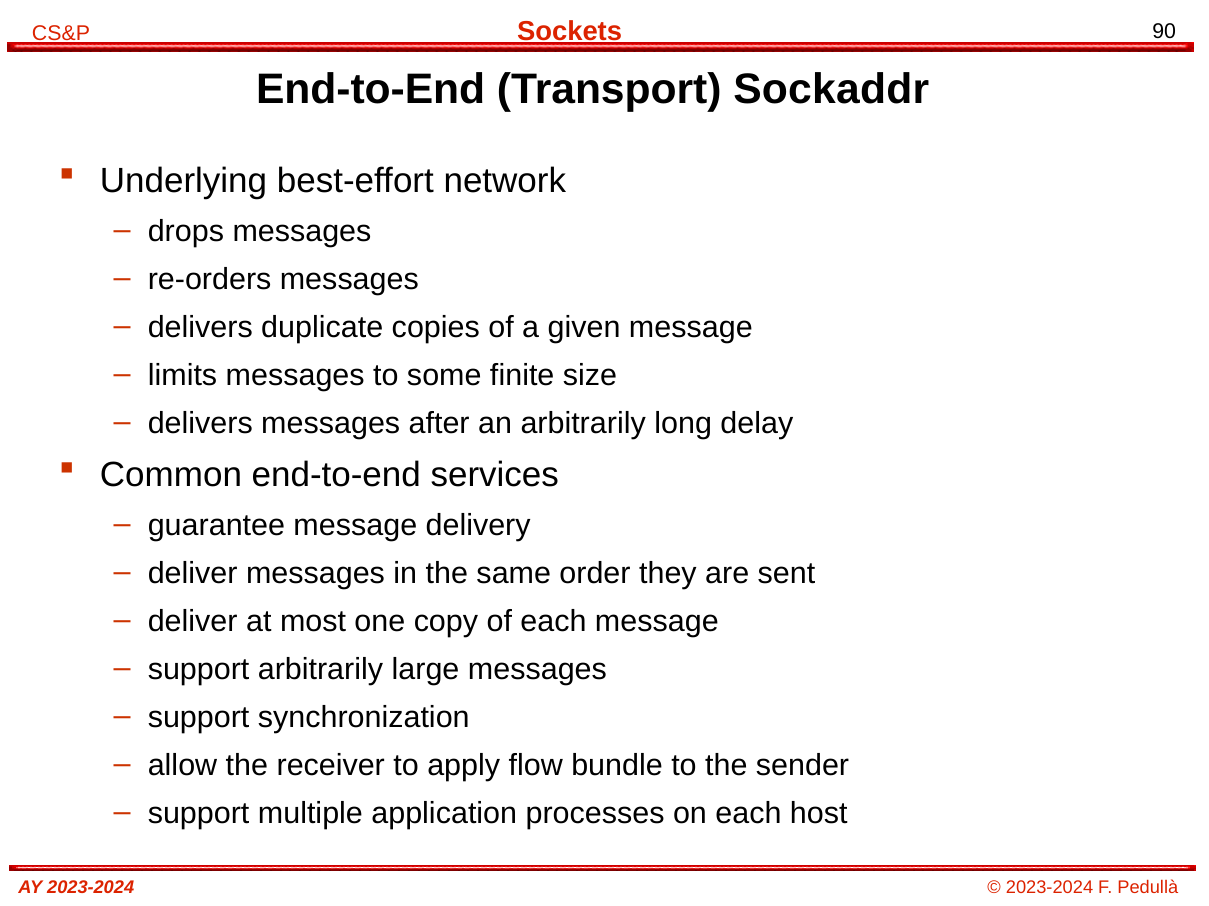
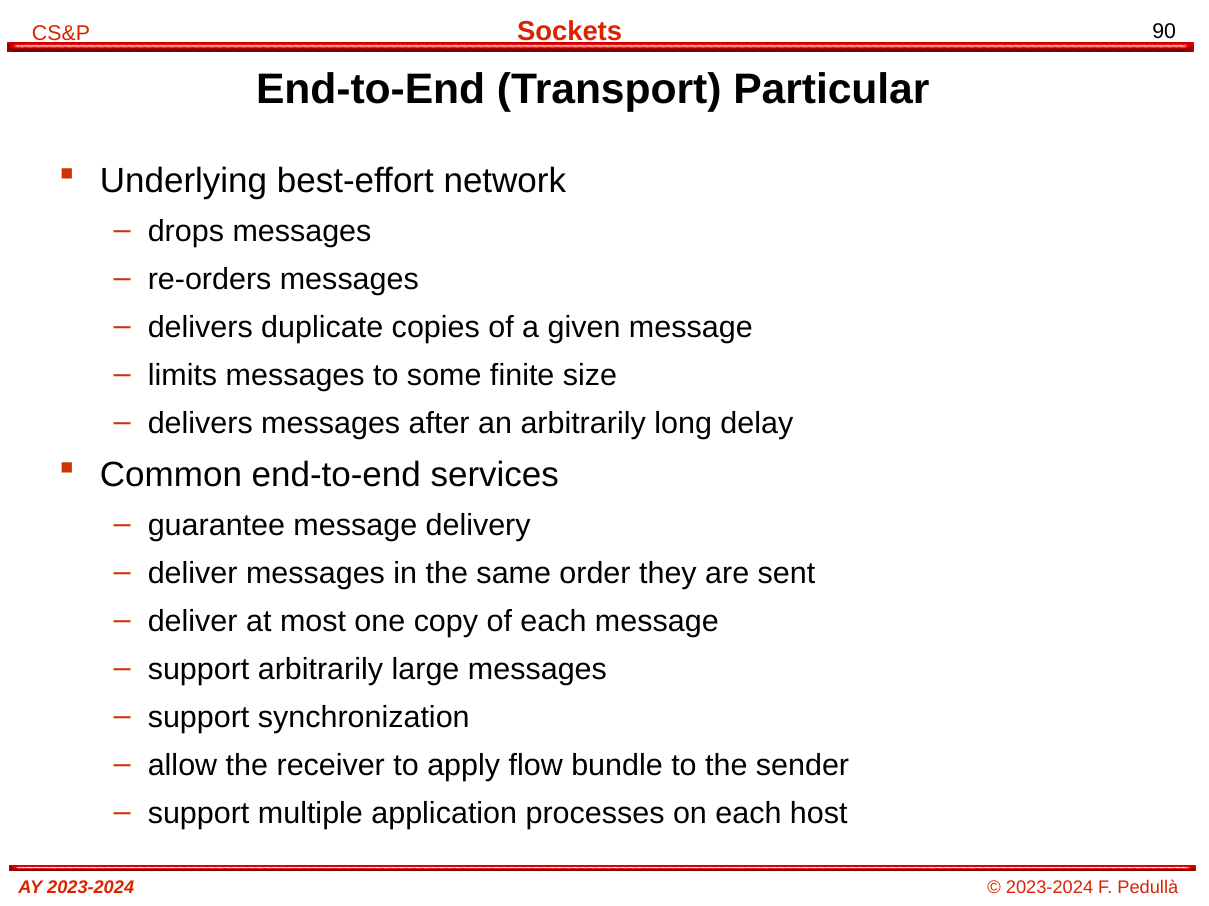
Sockaddr: Sockaddr -> Particular
